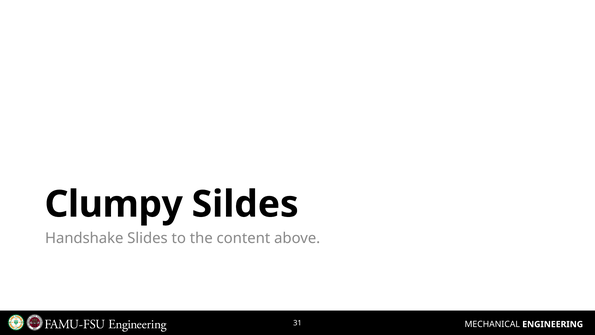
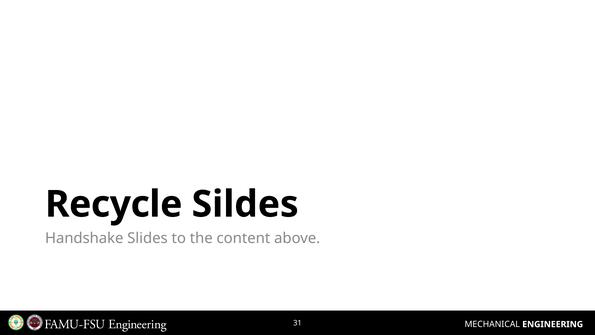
Clumpy: Clumpy -> Recycle
